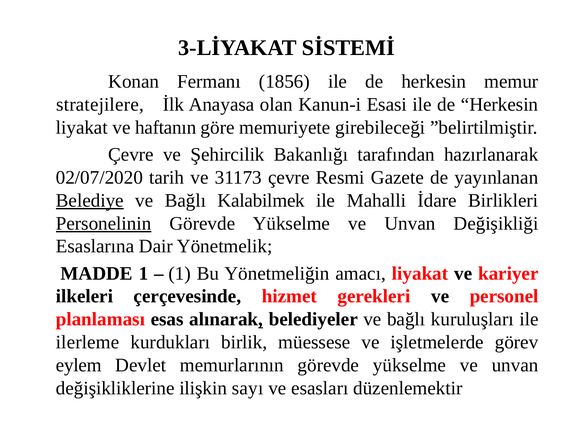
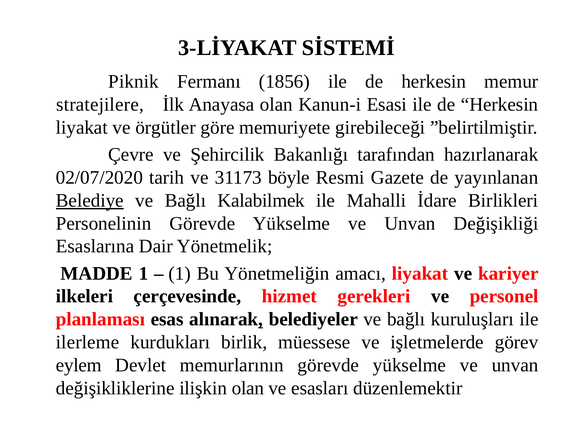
Konan: Konan -> Piknik
haftanın: haftanın -> örgütler
31173 çevre: çevre -> böyle
Personelinin underline: present -> none
ilişkin sayı: sayı -> olan
